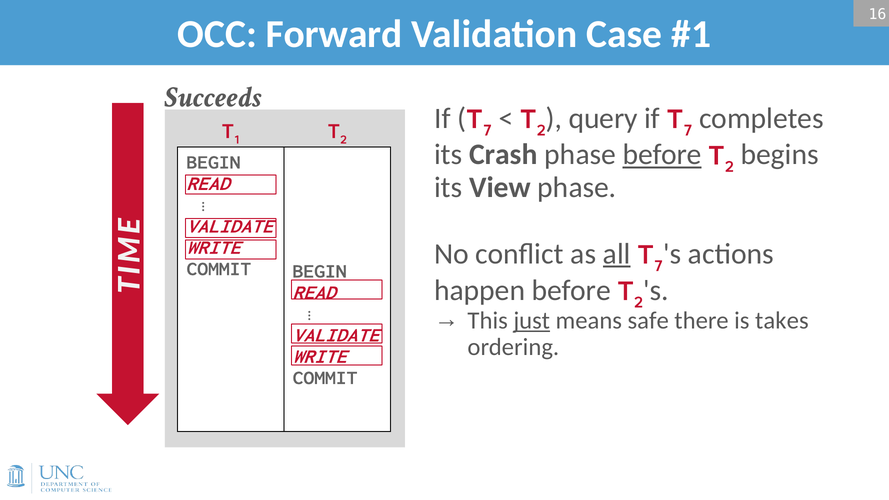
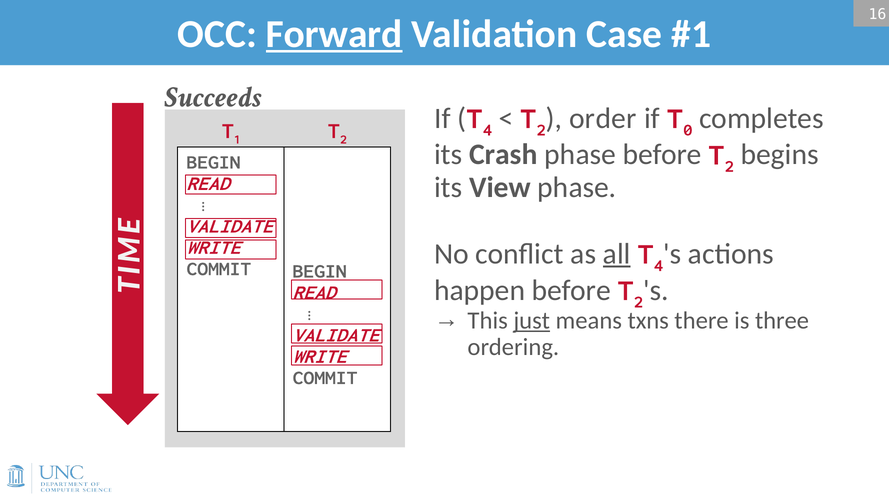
Forward underline: none -> present
7 at (487, 130): 7 -> 4
query: query -> order
7 at (688, 130): 7 -> 0
before at (662, 155) underline: present -> none
7 at (658, 265): 7 -> 4
safe: safe -> txns
takes: takes -> three
